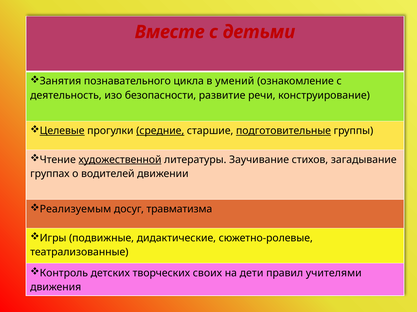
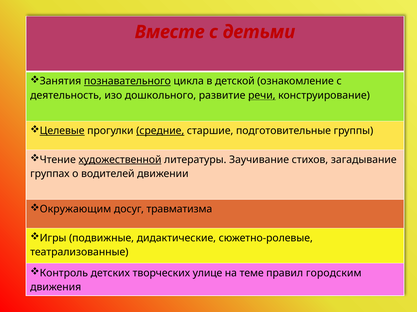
познавательного underline: none -> present
умений: умений -> детской
безопасности: безопасности -> дошкольного
речи underline: none -> present
подготовительные underline: present -> none
Реализуемым: Реализуемым -> Окружающим
своих: своих -> улице
дети: дети -> теме
учителями: учителями -> городским
